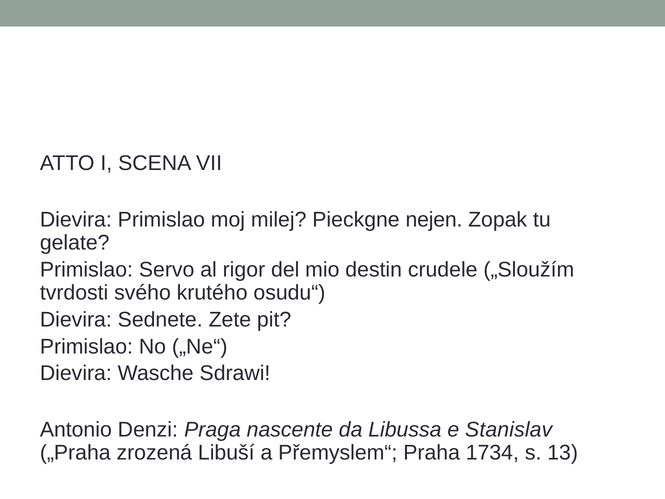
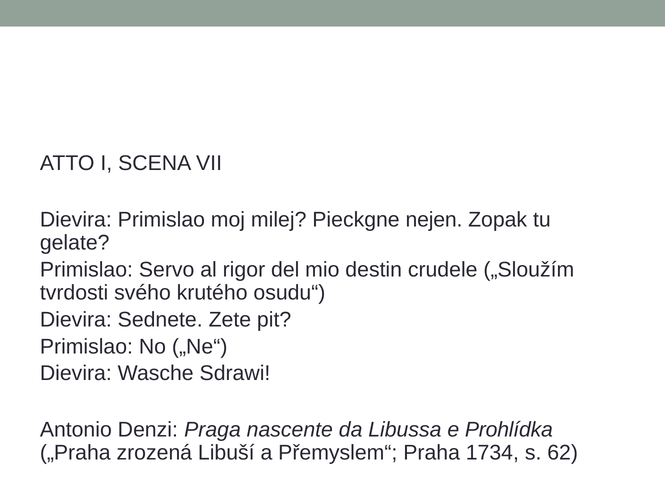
Stanislav: Stanislav -> Prohlídka
13: 13 -> 62
